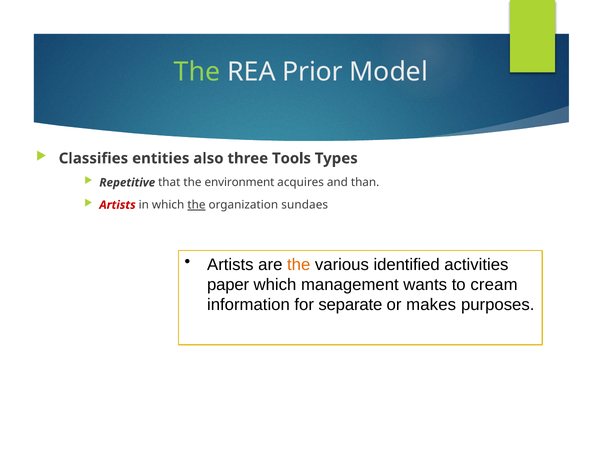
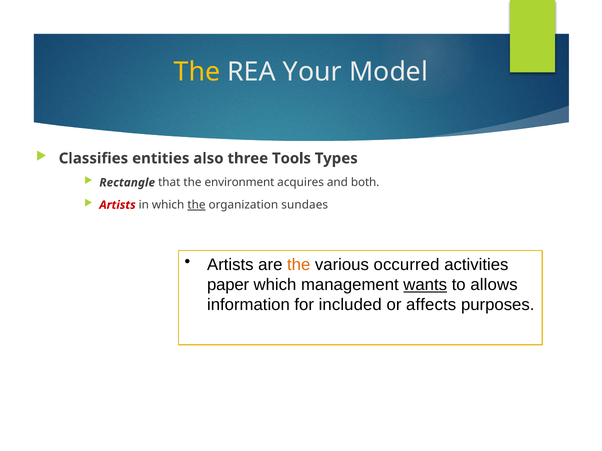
The at (197, 72) colour: light green -> yellow
Prior: Prior -> Your
Repetitive: Repetitive -> Rectangle
than: than -> both
identified: identified -> occurred
wants underline: none -> present
cream: cream -> allows
separate: separate -> included
makes: makes -> affects
